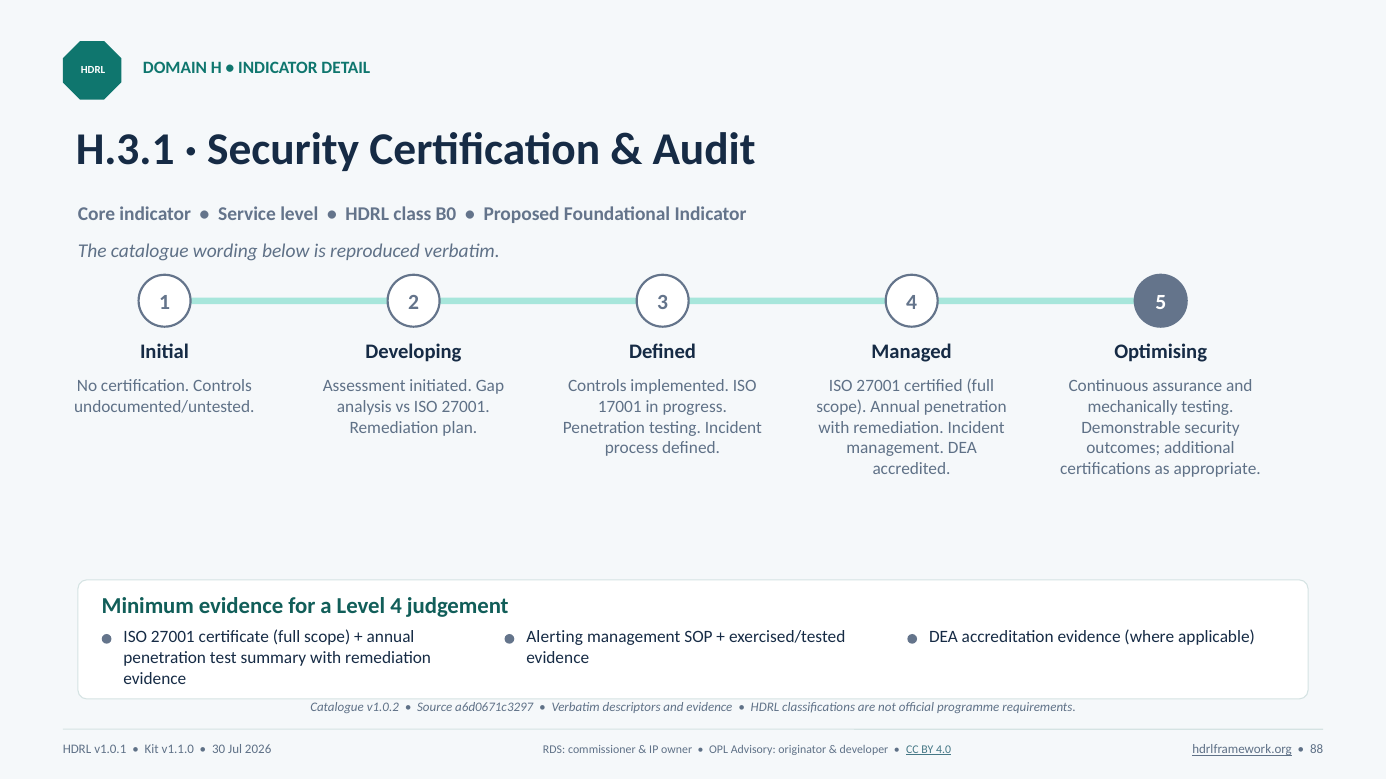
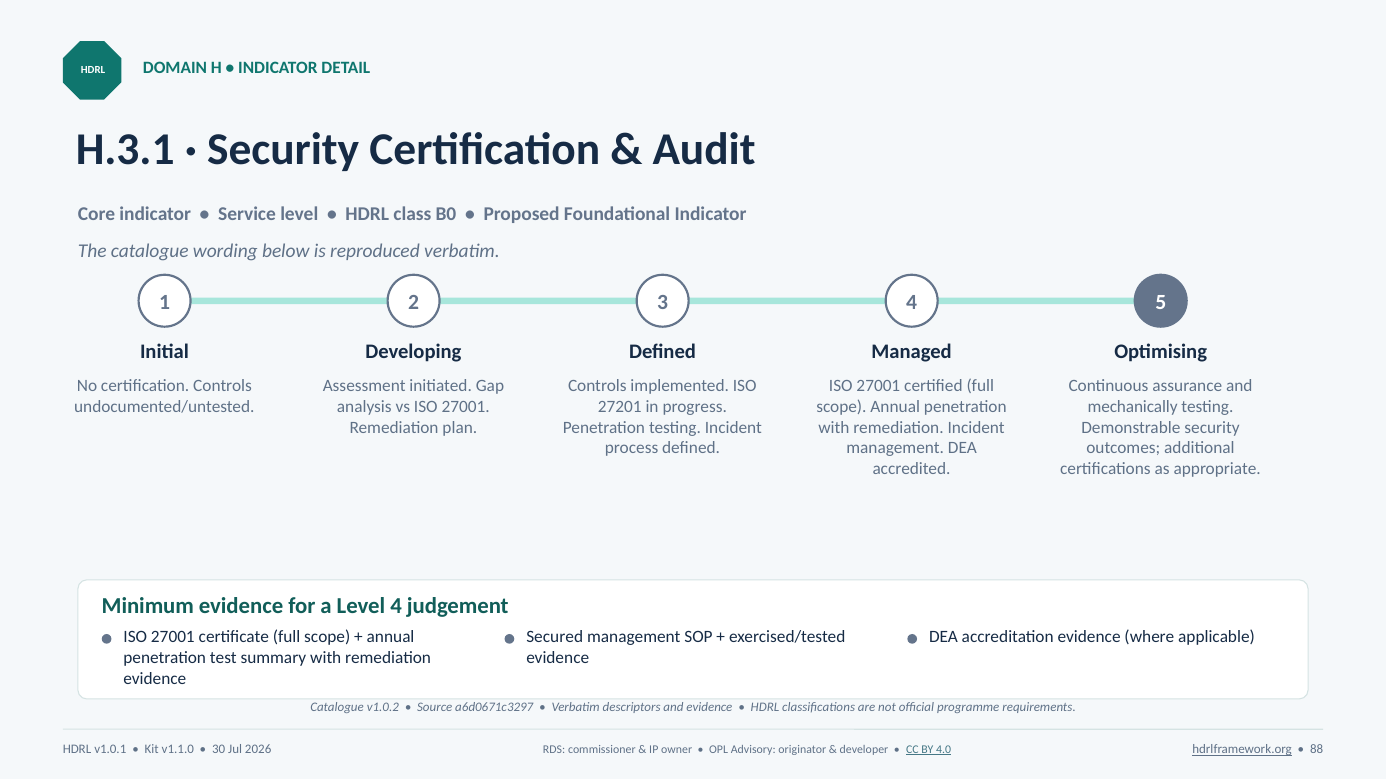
17001: 17001 -> 27201
Alerting: Alerting -> Secured
